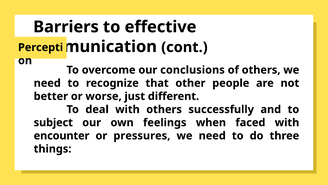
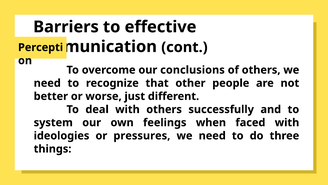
subject: subject -> system
encounter: encounter -> ideologies
